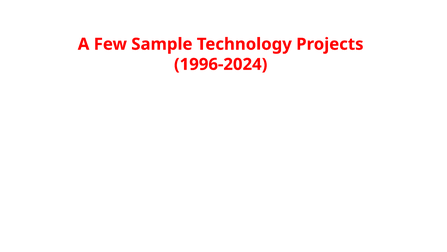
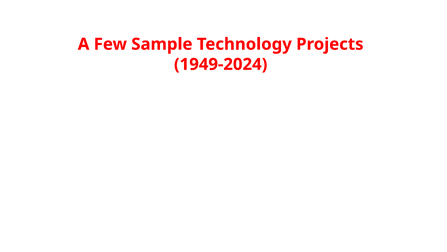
1996-2024: 1996-2024 -> 1949-2024
